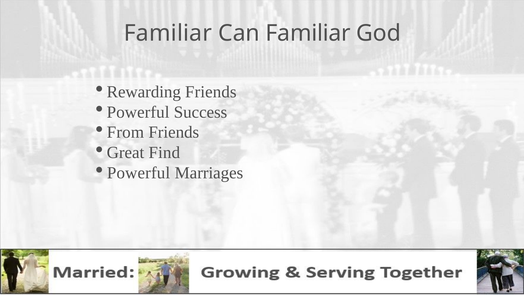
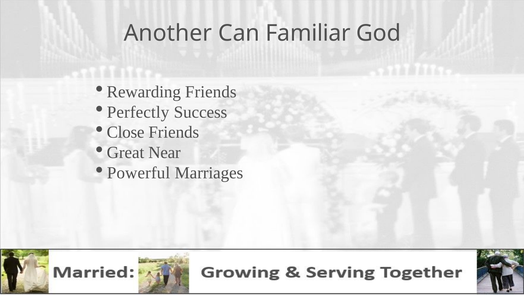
Familiar at (168, 33): Familiar -> Another
Powerful at (138, 112): Powerful -> Perfectly
From: From -> Close
Find: Find -> Near
